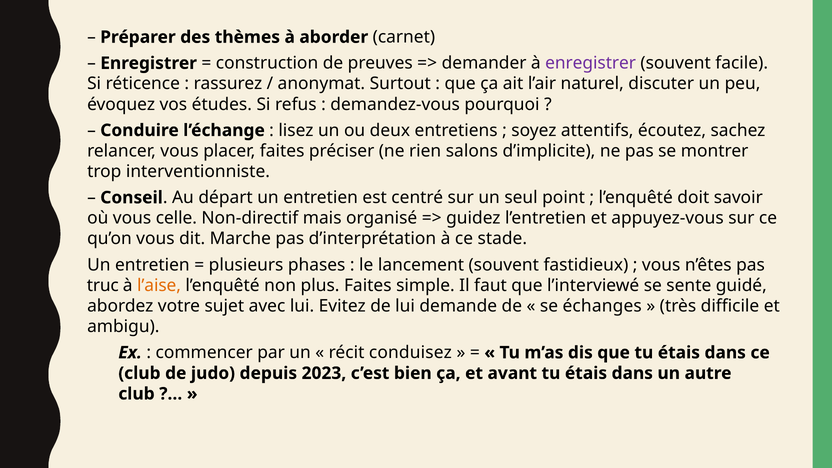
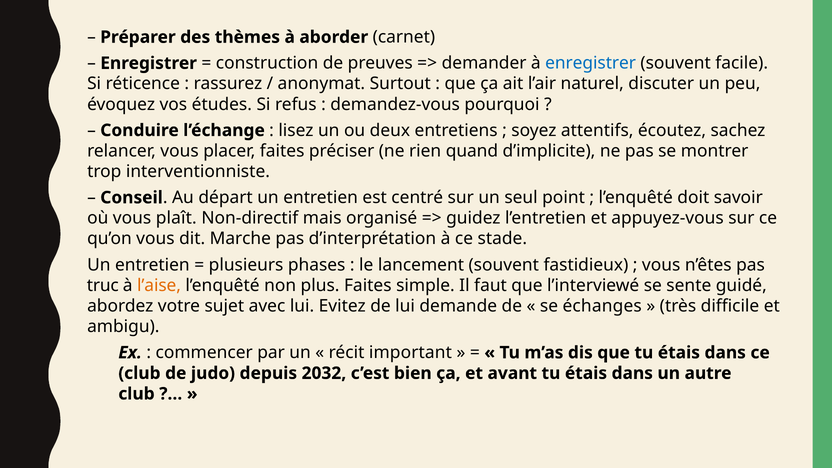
enregistrer at (591, 63) colour: purple -> blue
salons: salons -> quand
celle: celle -> plaît
conduisez: conduisez -> important
2023: 2023 -> 2032
